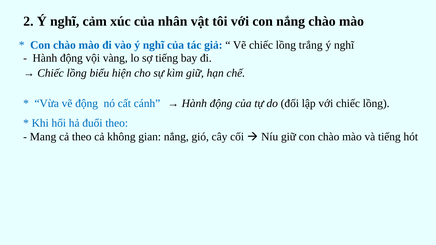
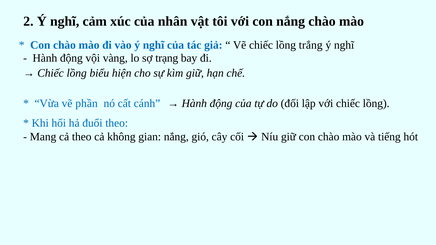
sợ tiếng: tiếng -> trạng
vẽ động: động -> phần
